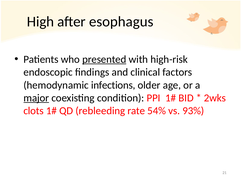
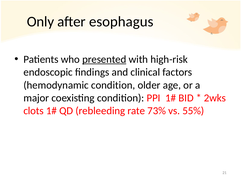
High: High -> Only
hemodynamic infections: infections -> condition
major underline: present -> none
54%: 54% -> 73%
93%: 93% -> 55%
